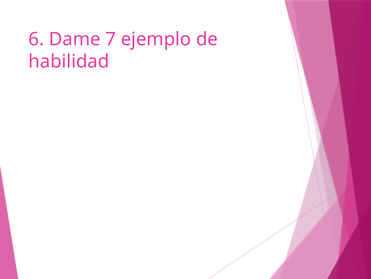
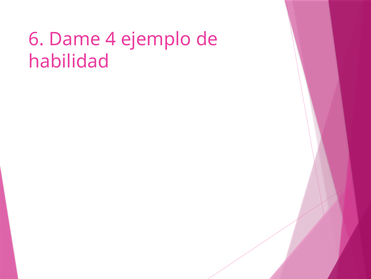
7: 7 -> 4
